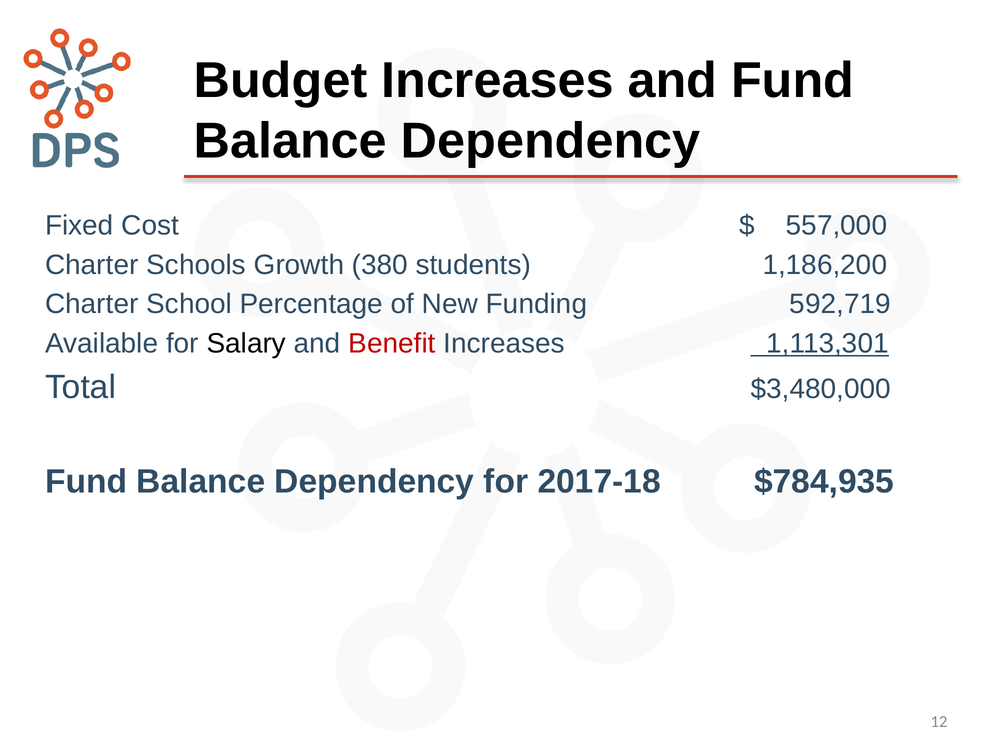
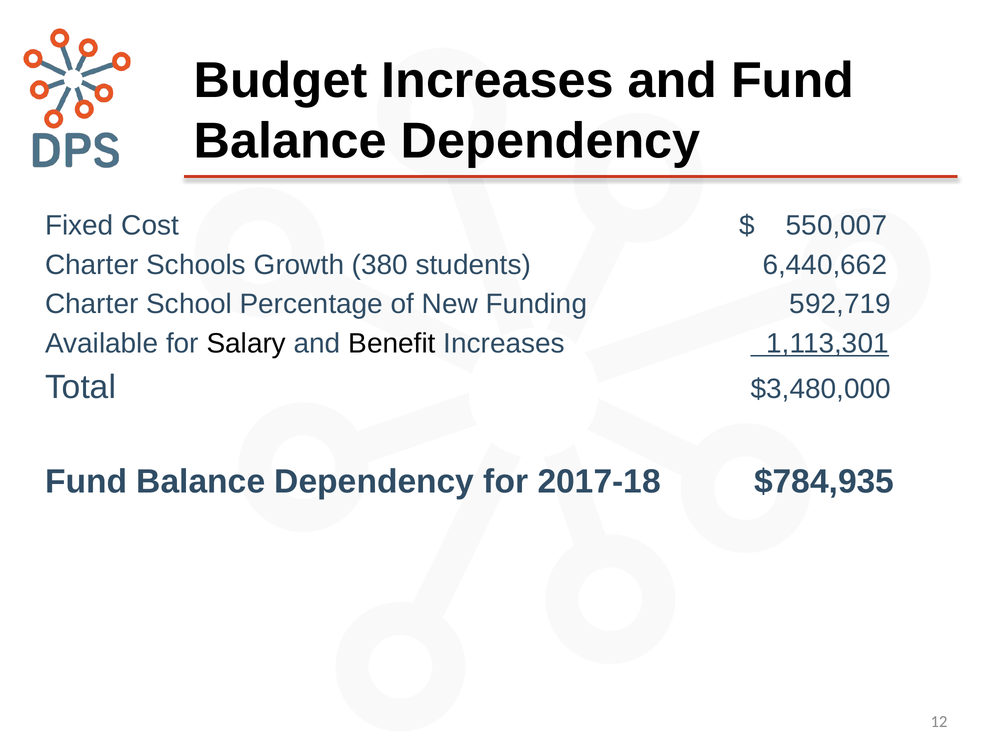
557,000: 557,000 -> 550,007
1,186,200: 1,186,200 -> 6,440,662
Benefit colour: red -> black
